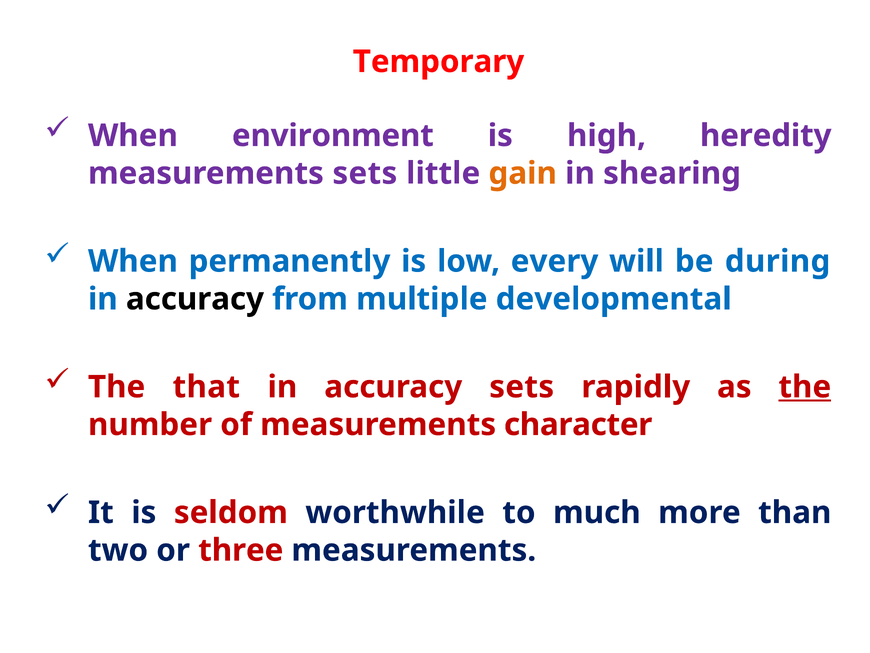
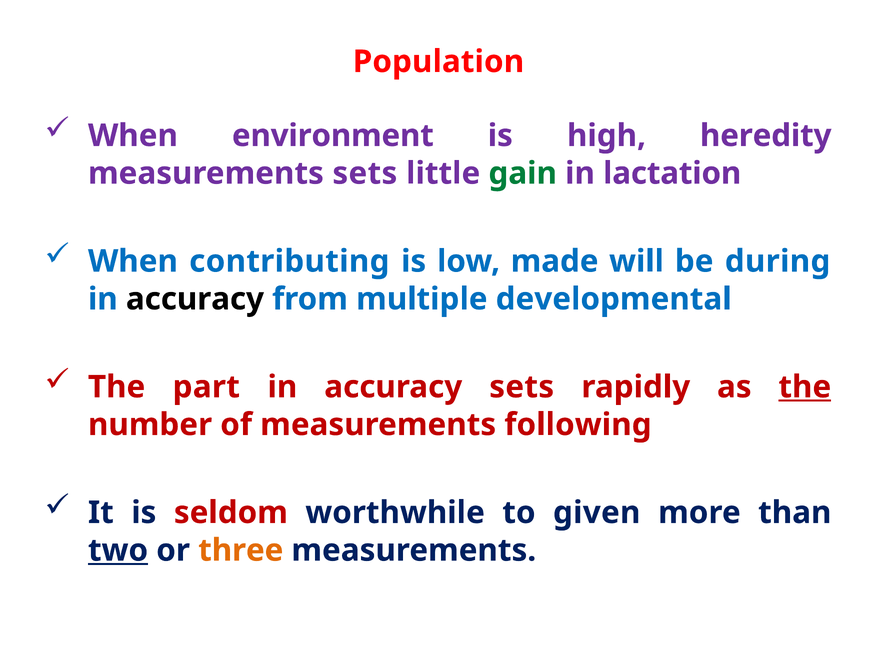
Temporary: Temporary -> Population
gain colour: orange -> green
shearing: shearing -> lactation
permanently: permanently -> contributing
every: every -> made
that: that -> part
character: character -> following
much: much -> given
two underline: none -> present
three colour: red -> orange
